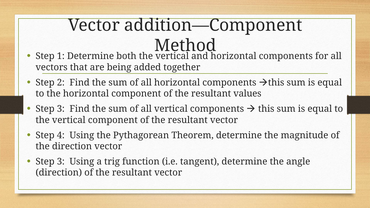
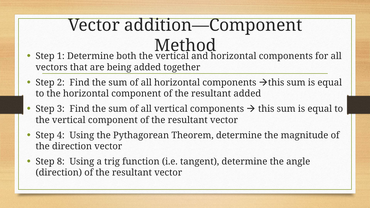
resultant values: values -> added
3 at (61, 162): 3 -> 8
